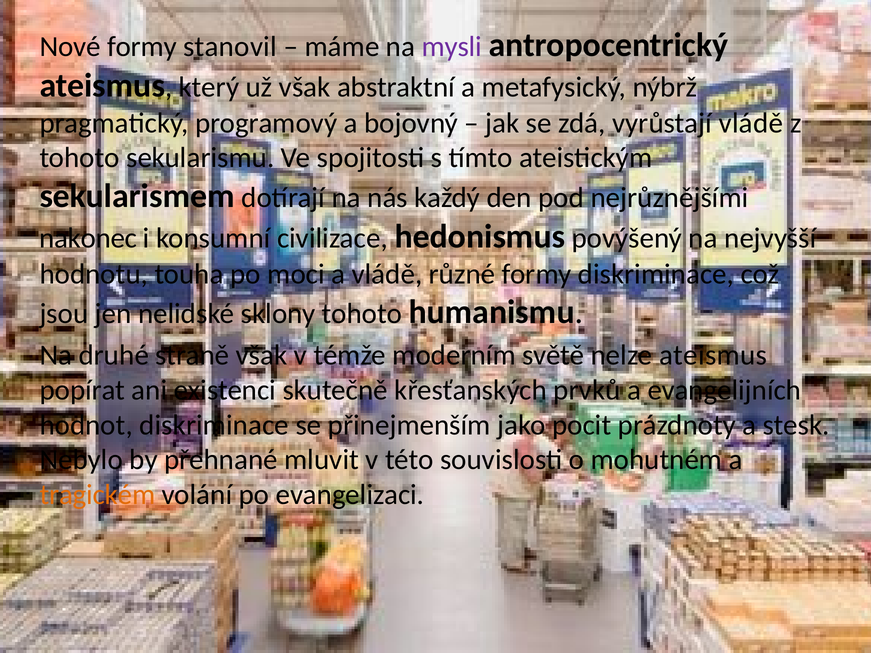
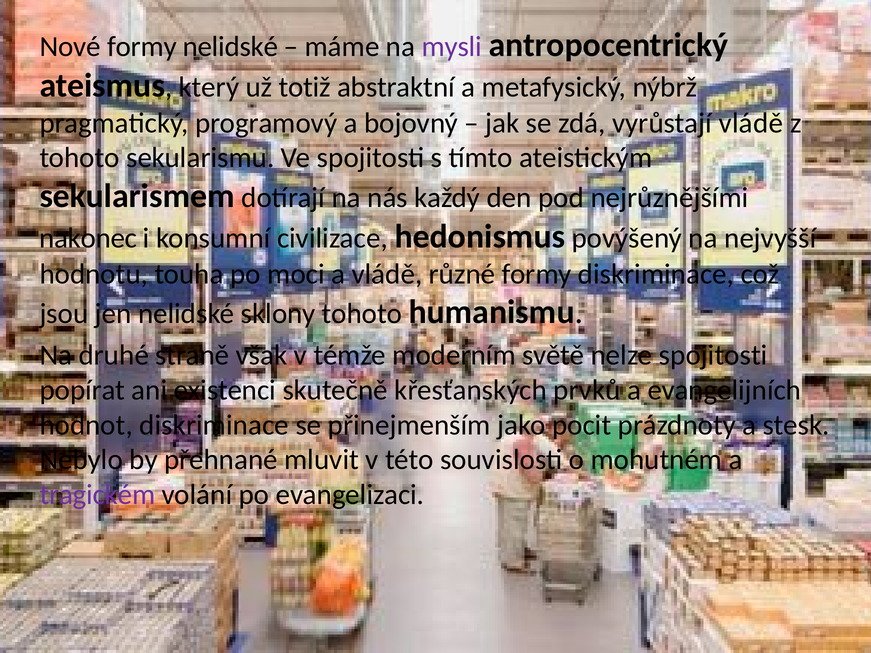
formy stanovil: stanovil -> nelidské
už však: však -> totiž
nelze ateismus: ateismus -> spojitosti
tragickém colour: orange -> purple
